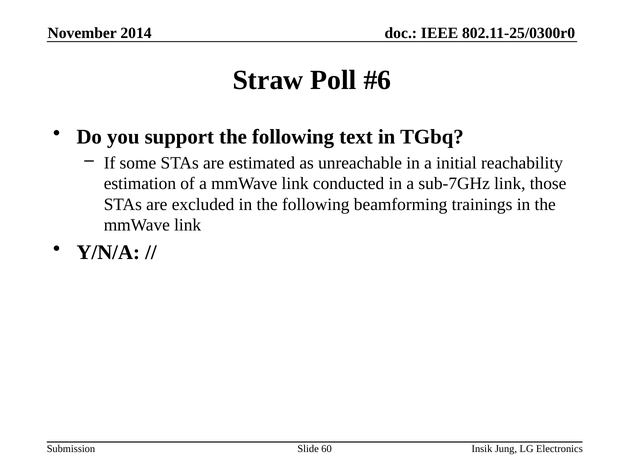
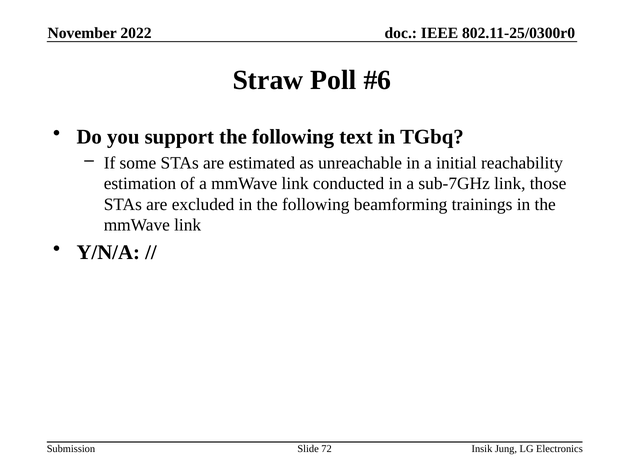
2014: 2014 -> 2022
60: 60 -> 72
